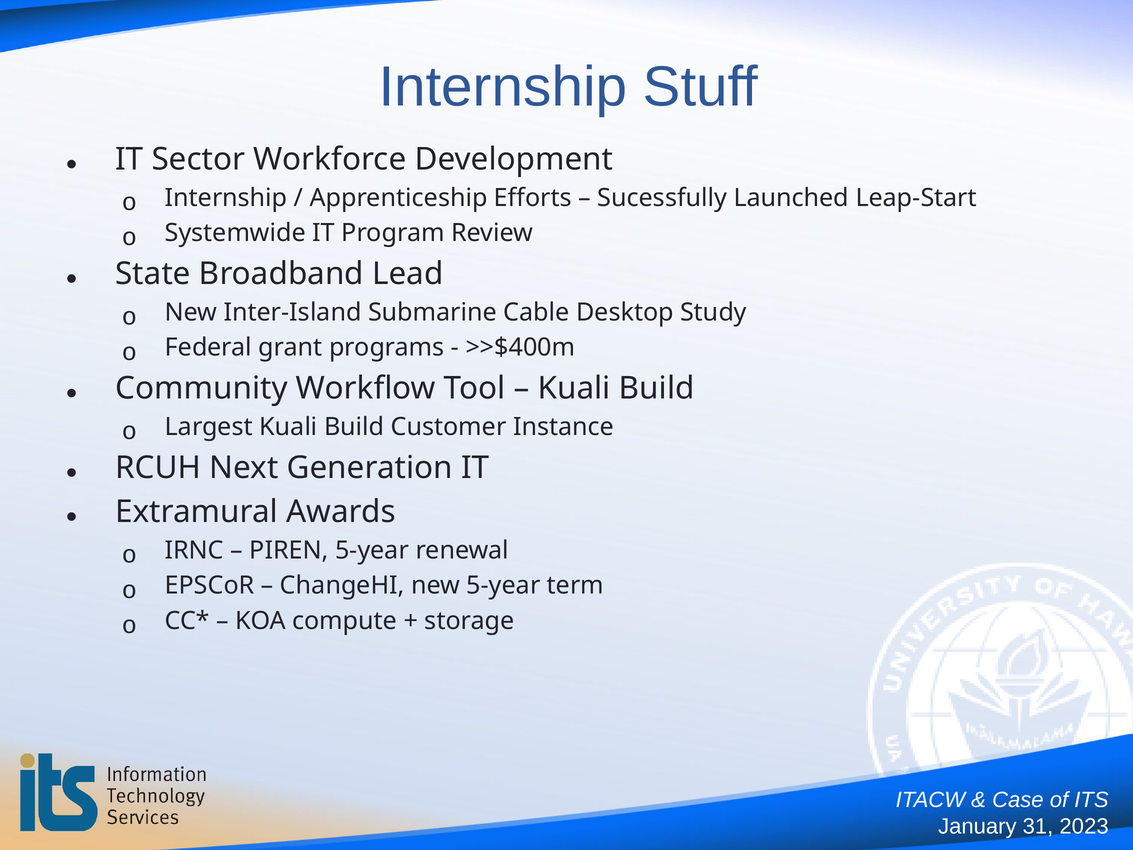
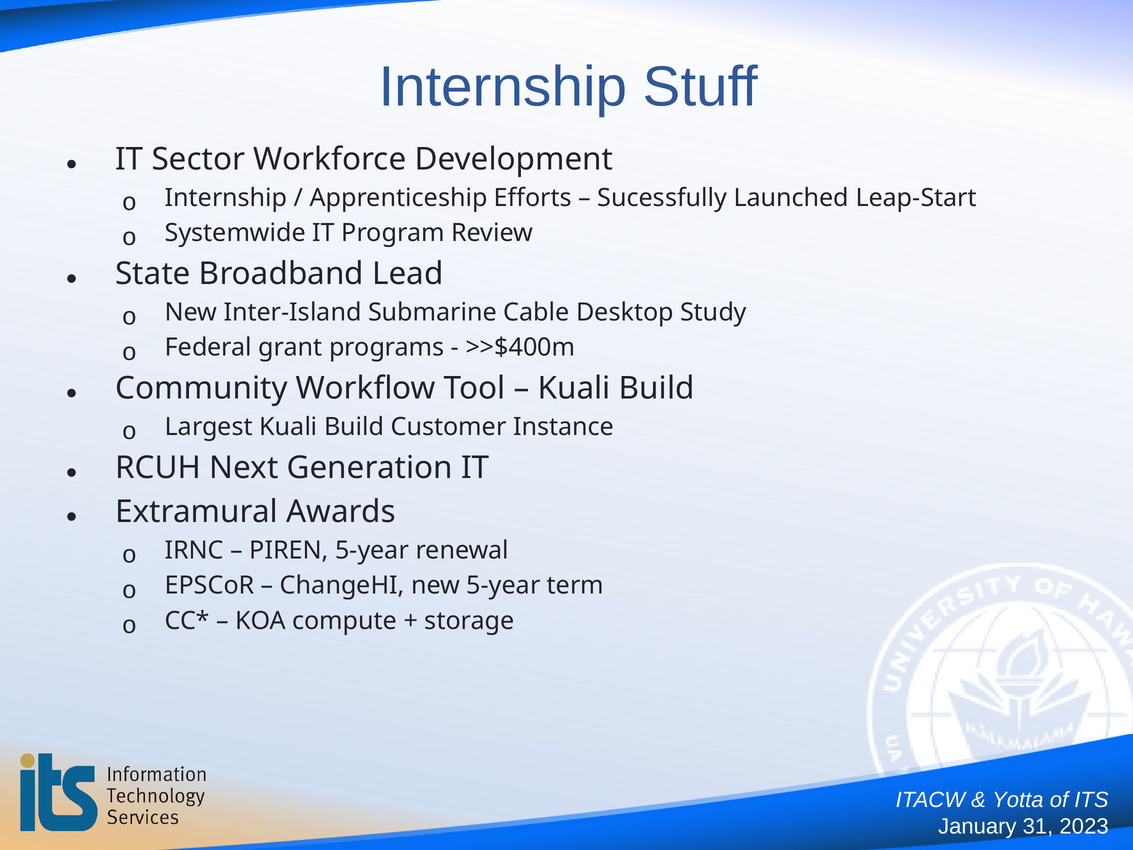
Case: Case -> Yotta
